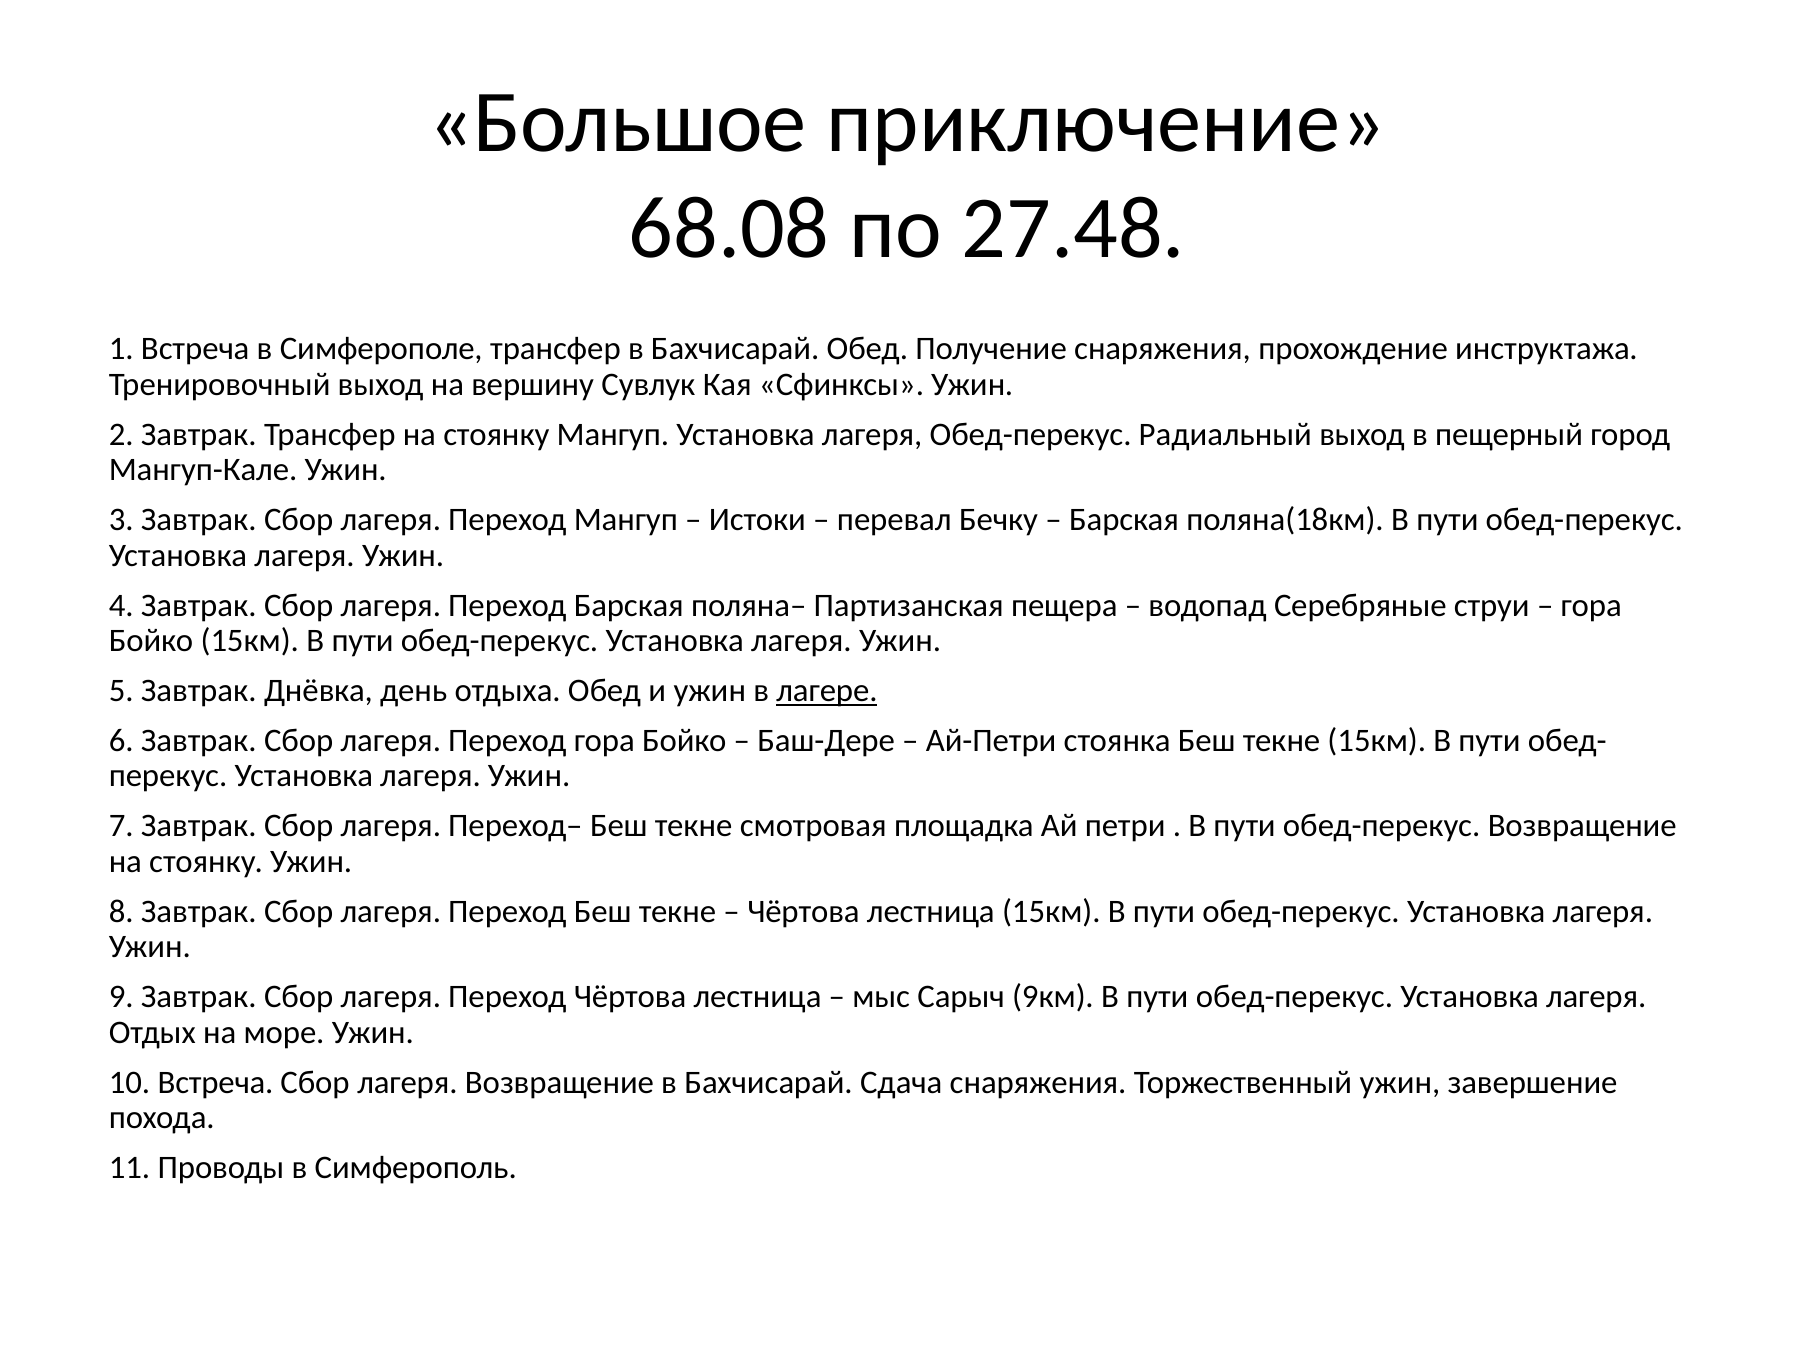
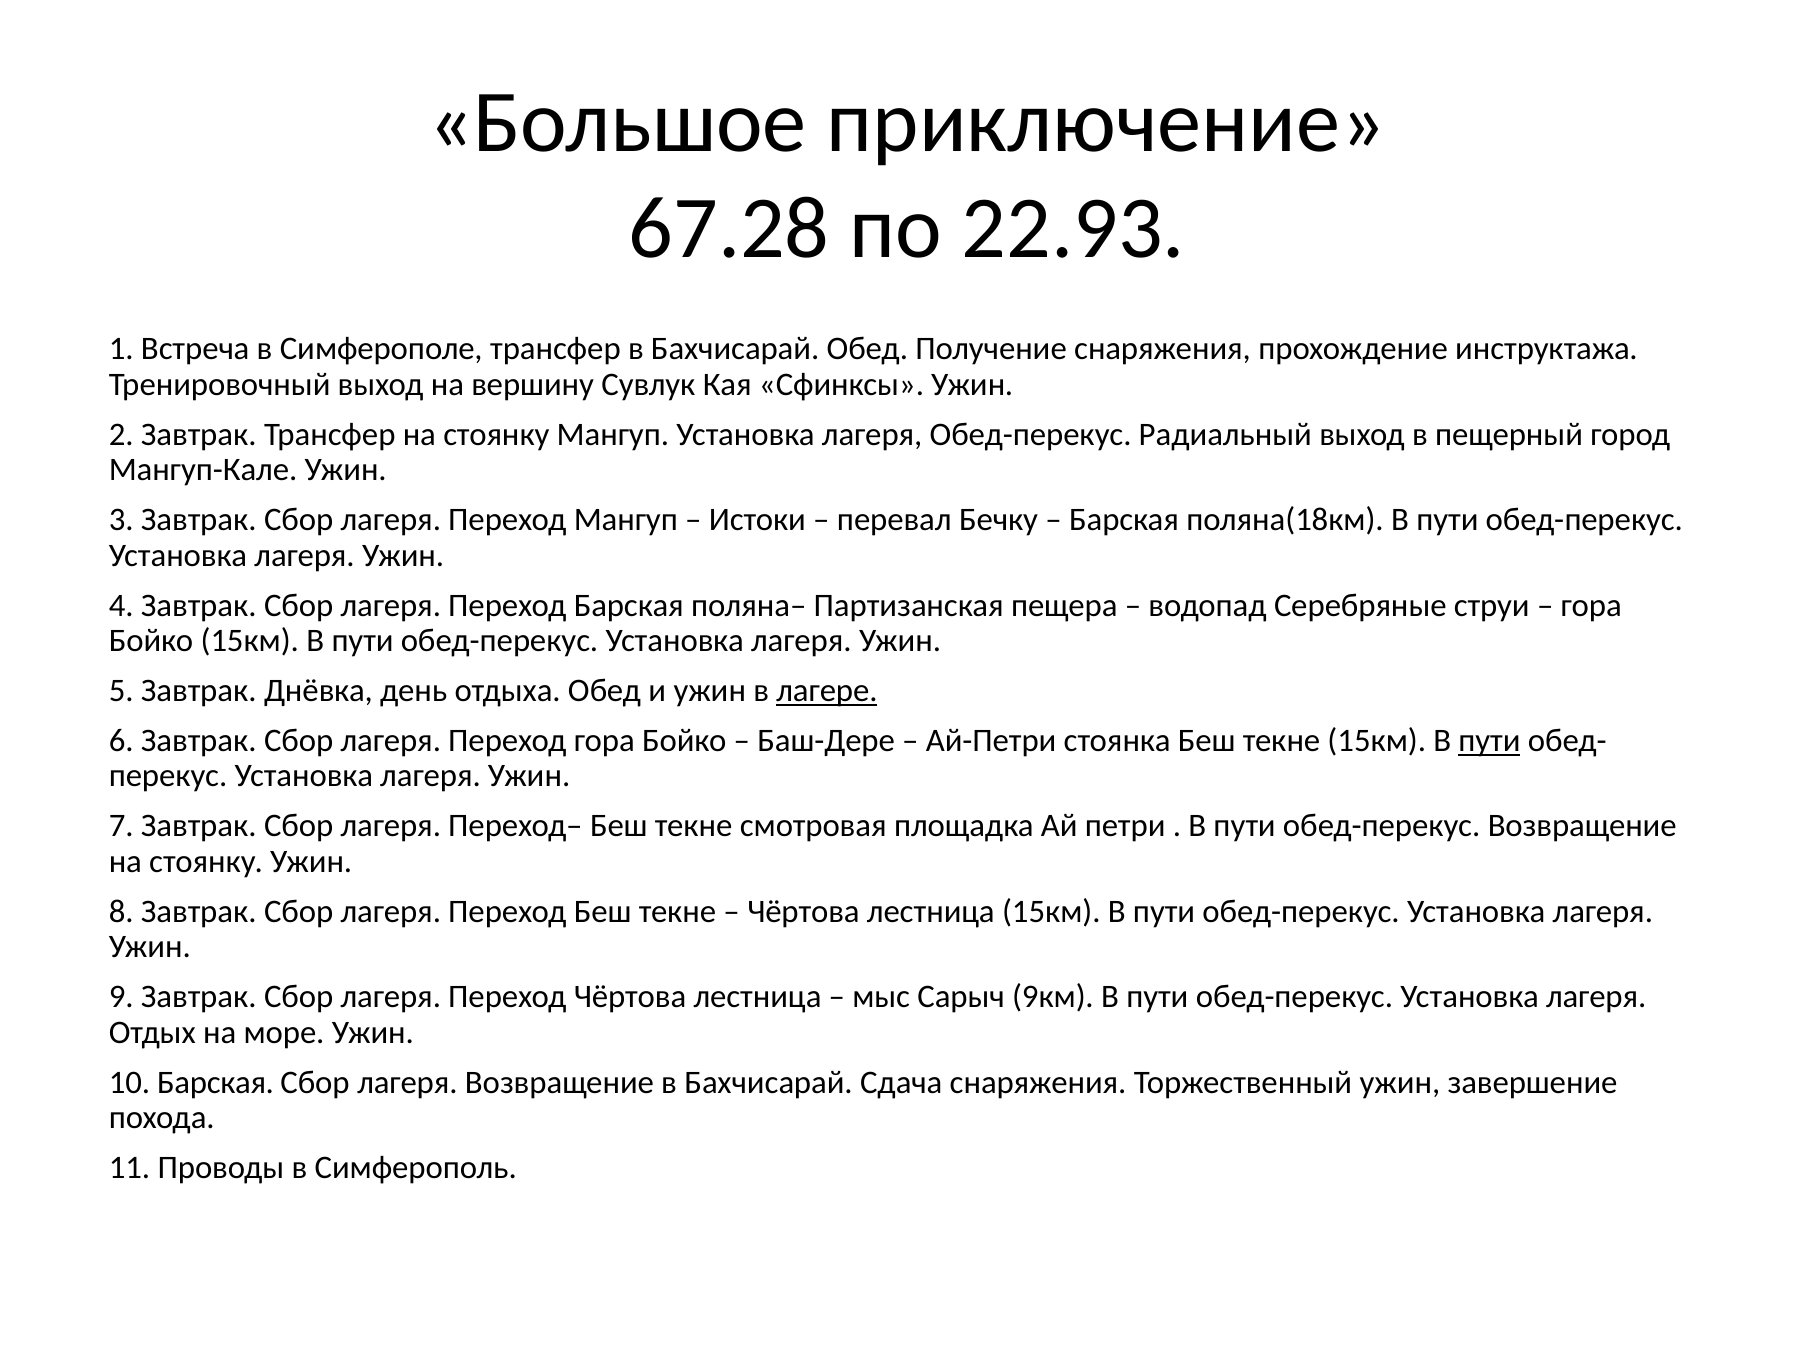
68.08: 68.08 -> 67.28
27.48: 27.48 -> 22.93
пути at (1489, 740) underline: none -> present
10 Встреча: Встреча -> Барская
